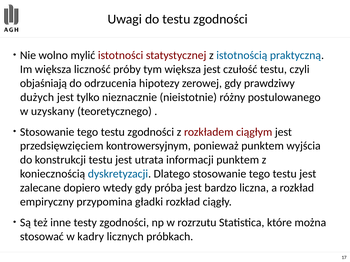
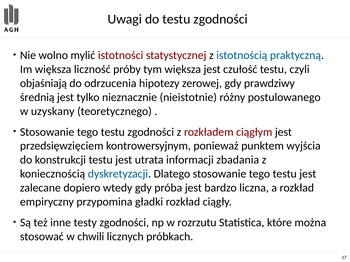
dużych: dużych -> średnią
informacji punktem: punktem -> zbadania
kadry: kadry -> chwili
